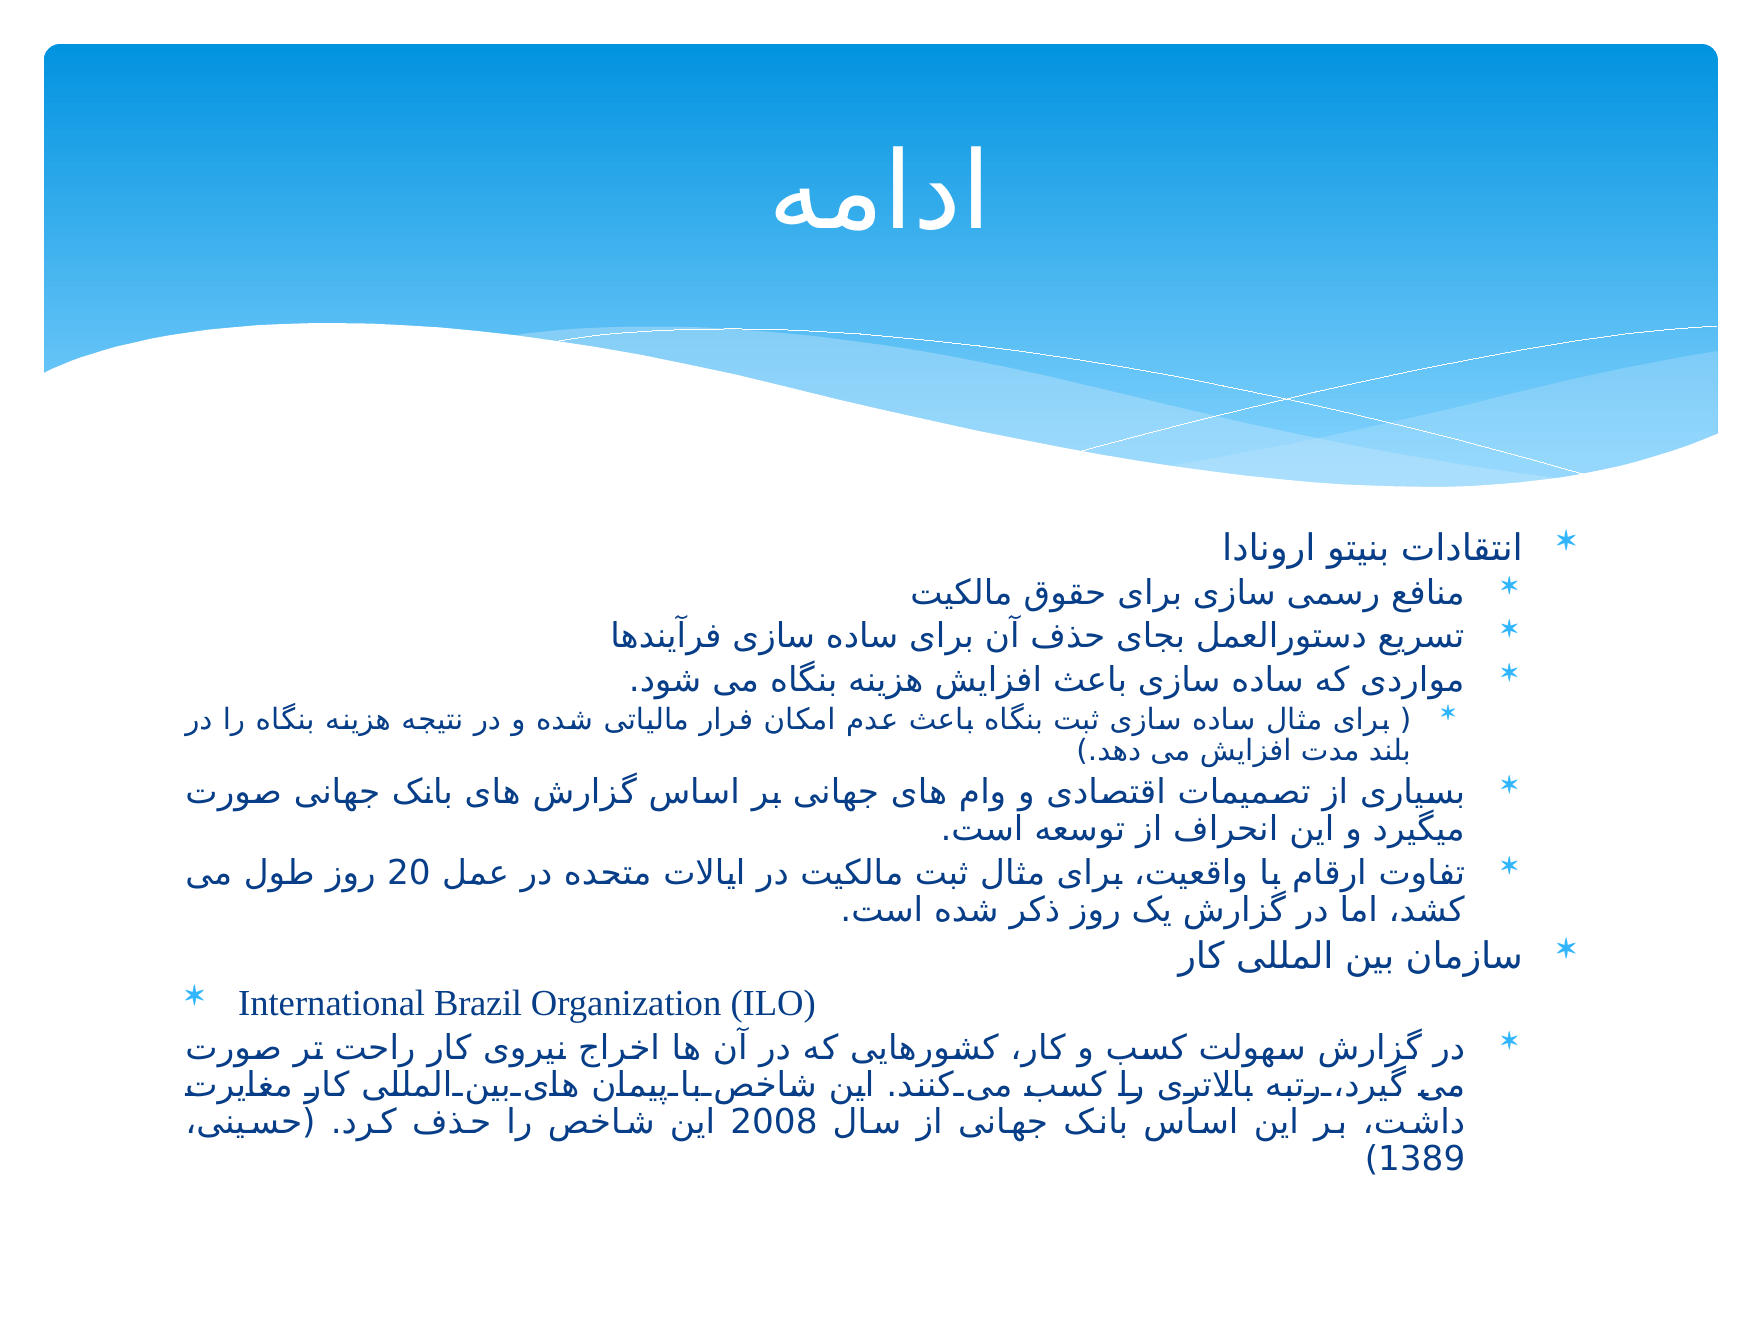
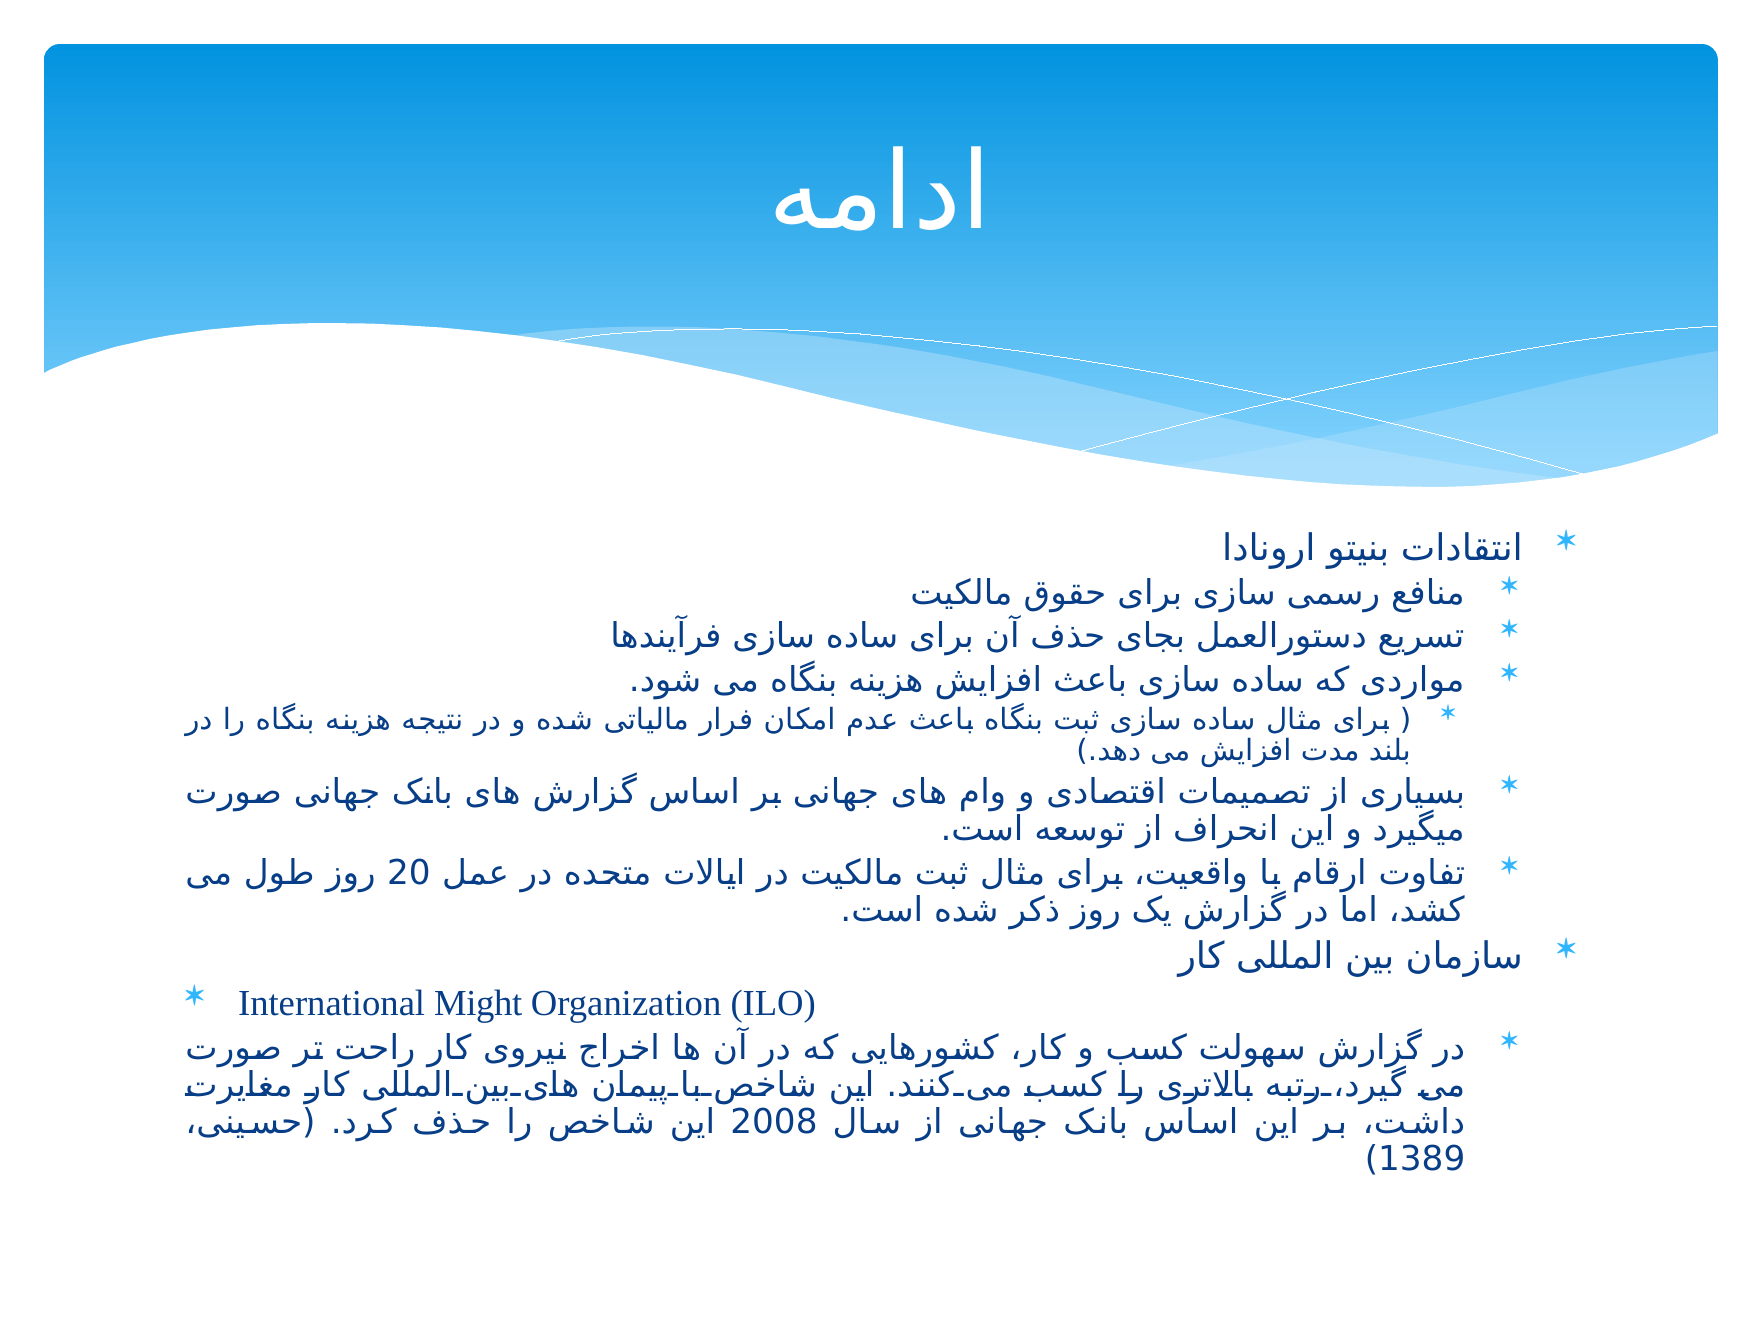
Brazil: Brazil -> Might
